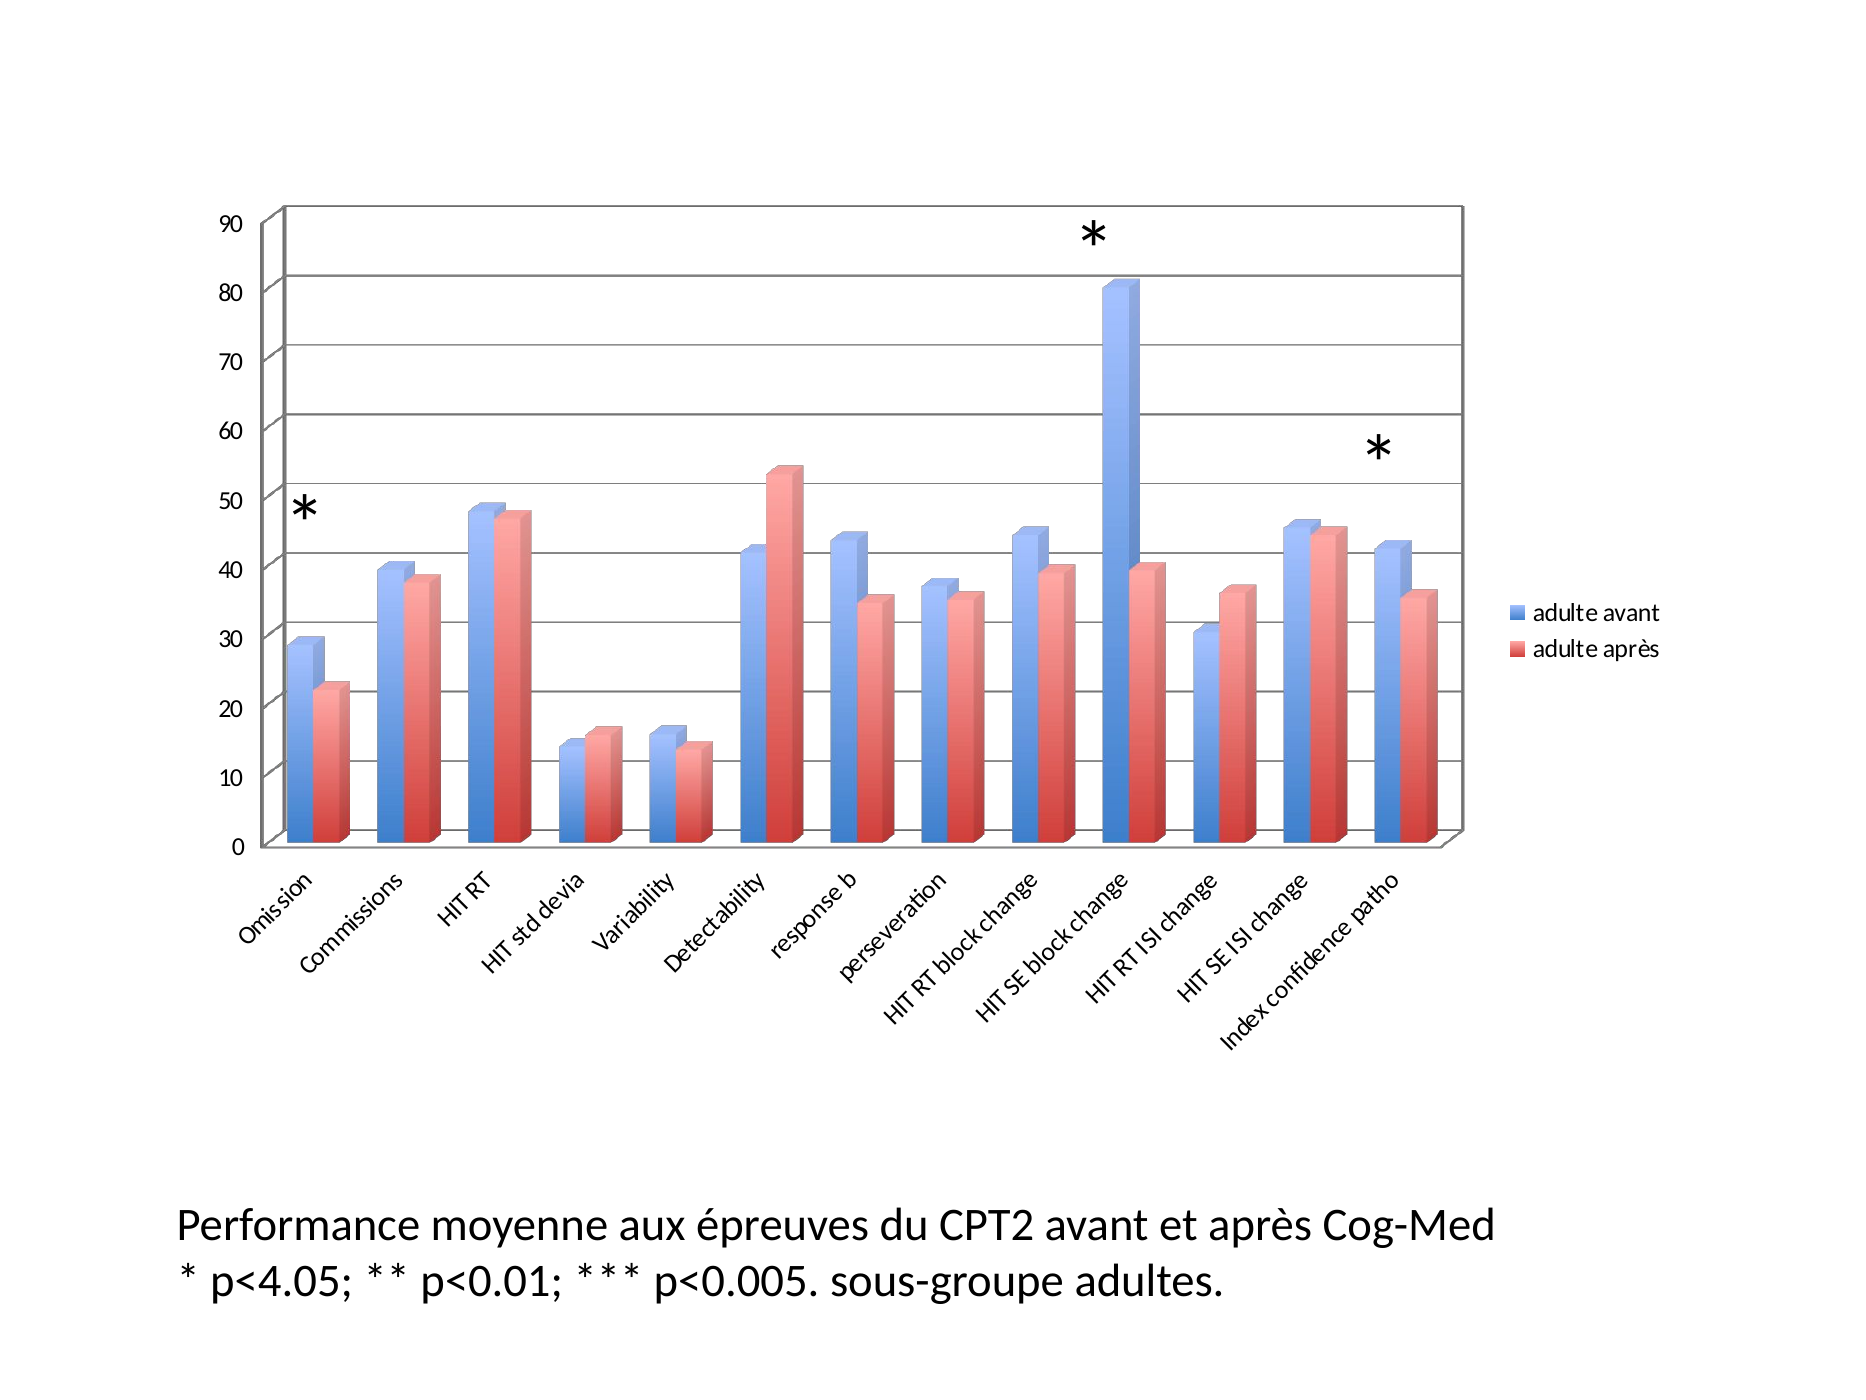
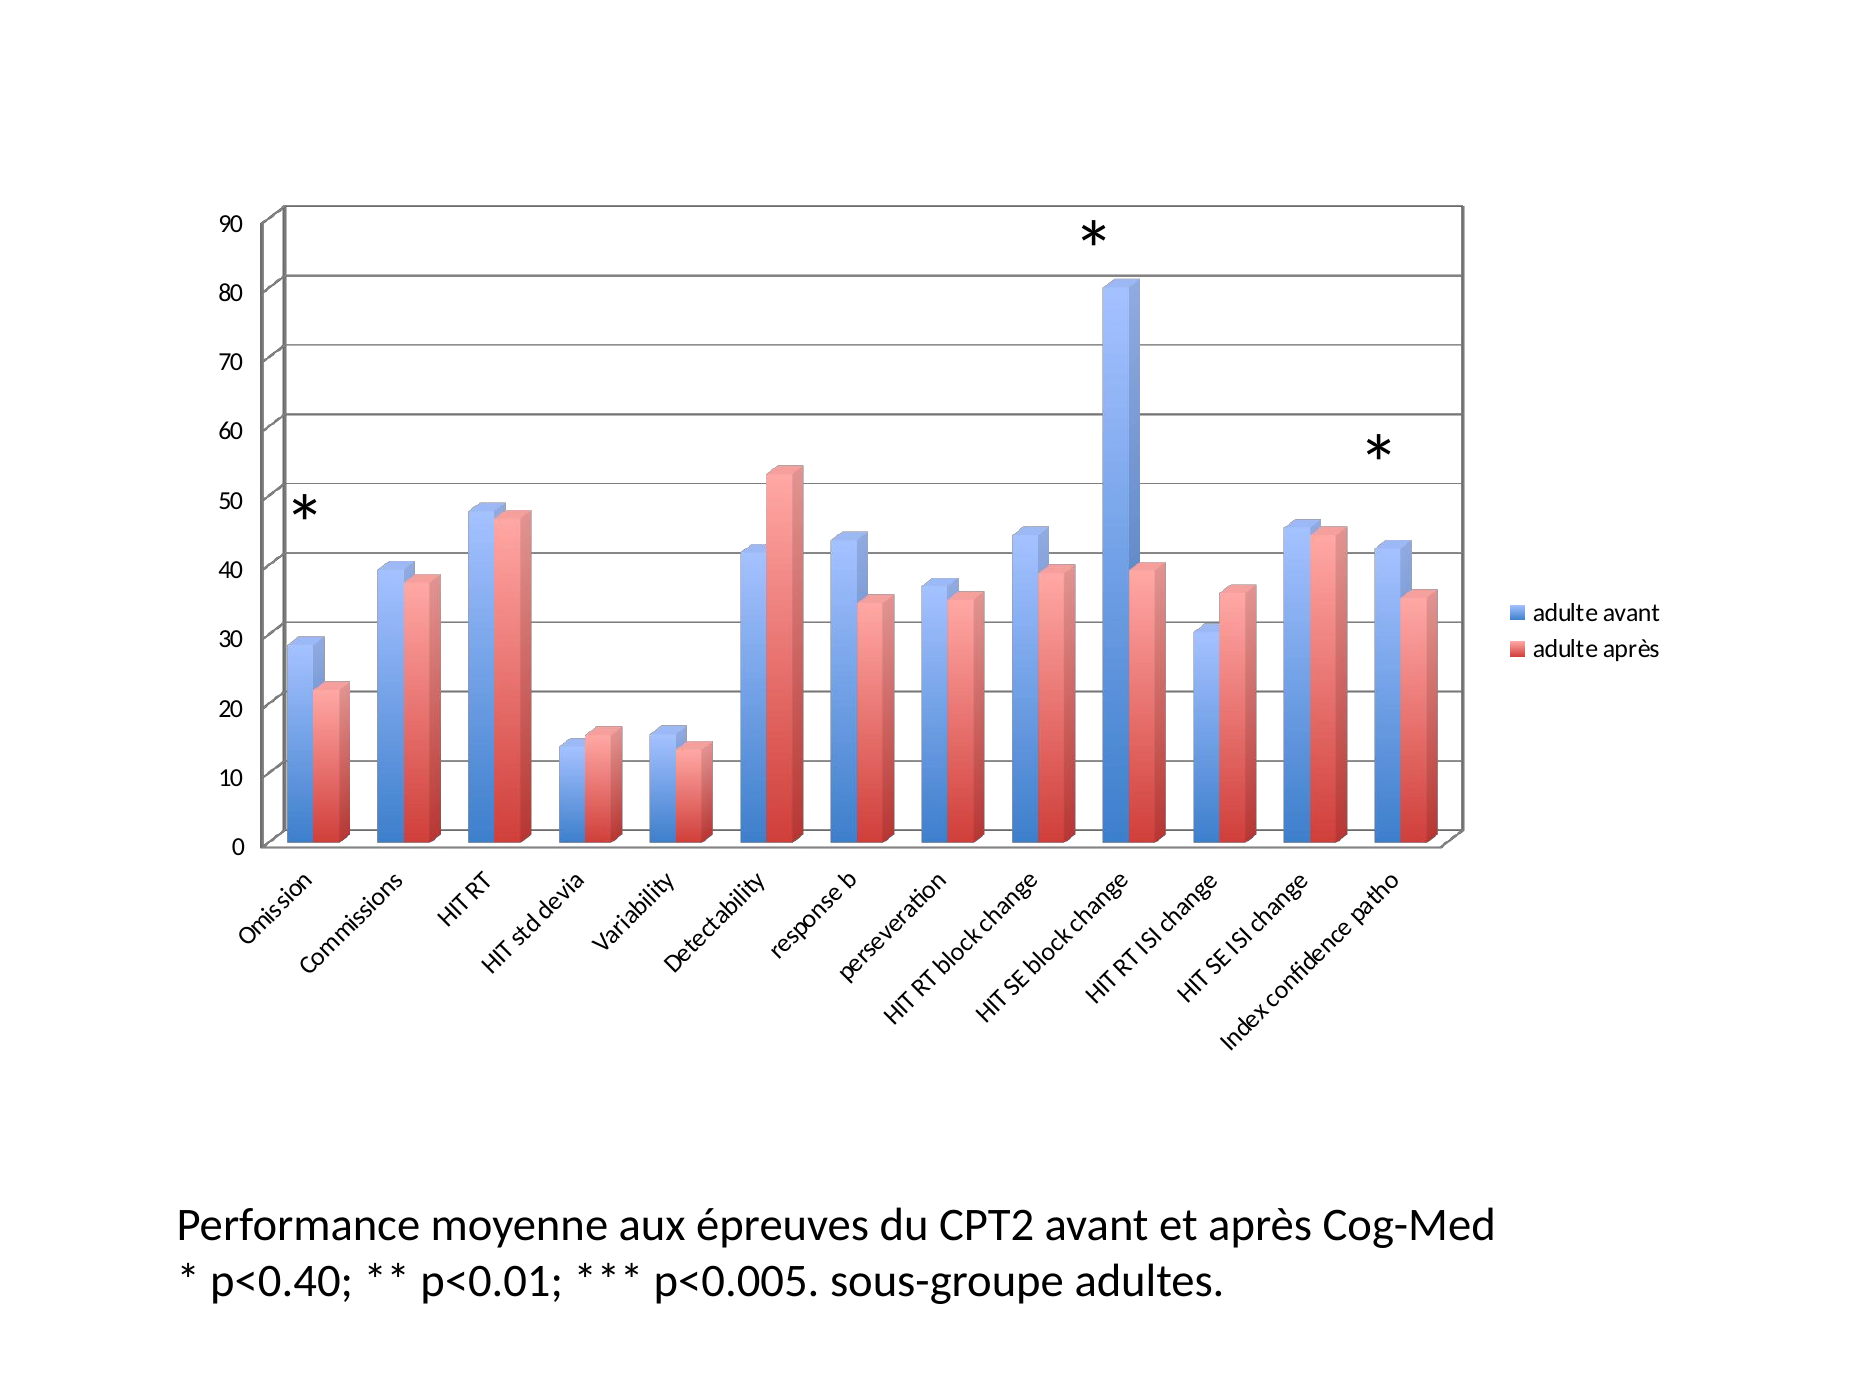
p<4.05: p<4.05 -> p<0.40
